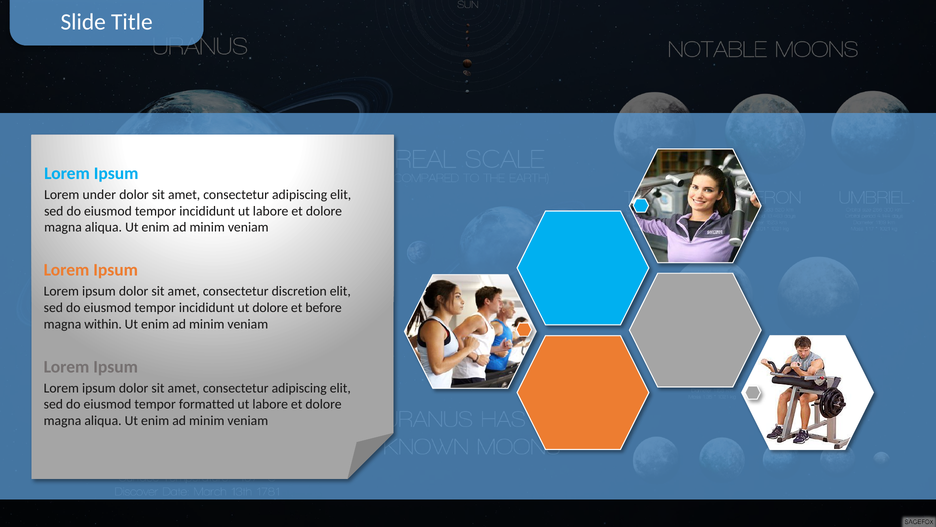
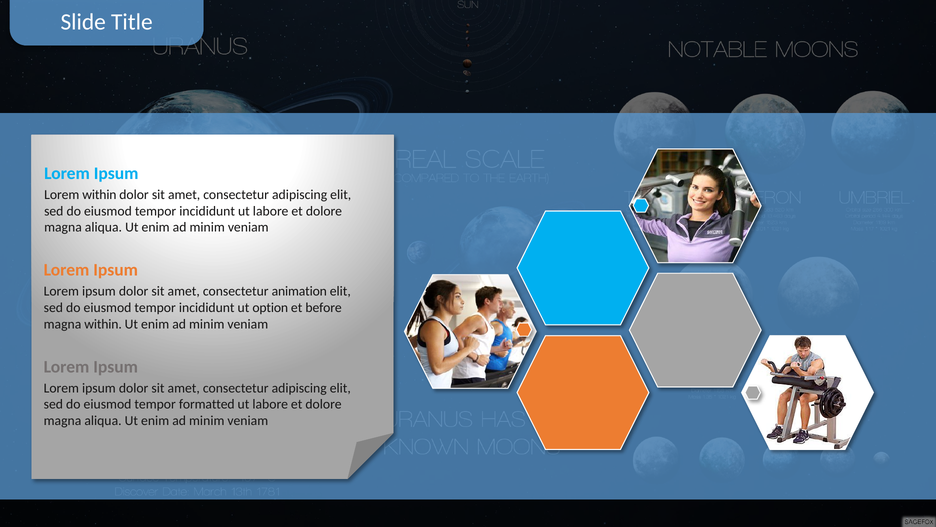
Lorem under: under -> within
discretion: discretion -> animation
ut dolore: dolore -> option
